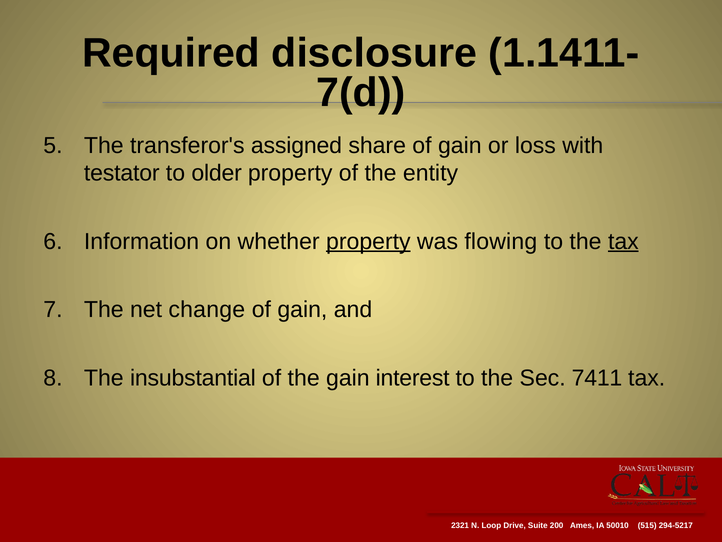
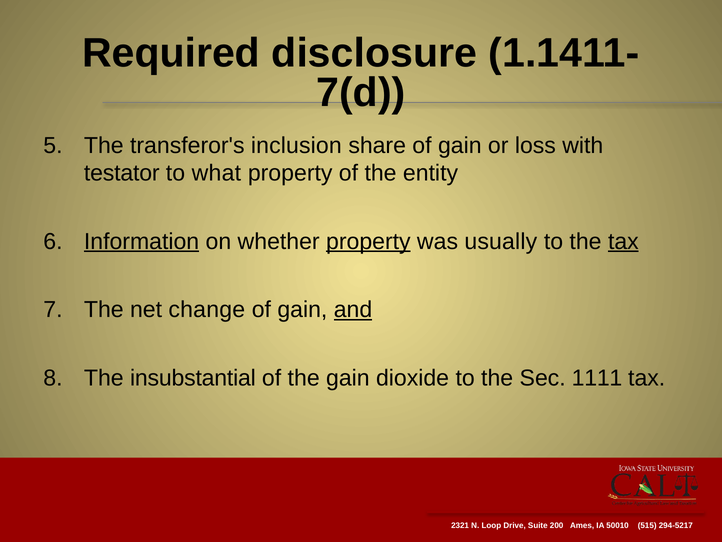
assigned: assigned -> inclusion
older: older -> what
Information underline: none -> present
flowing: flowing -> usually
and underline: none -> present
interest: interest -> dioxide
7411: 7411 -> 1111
